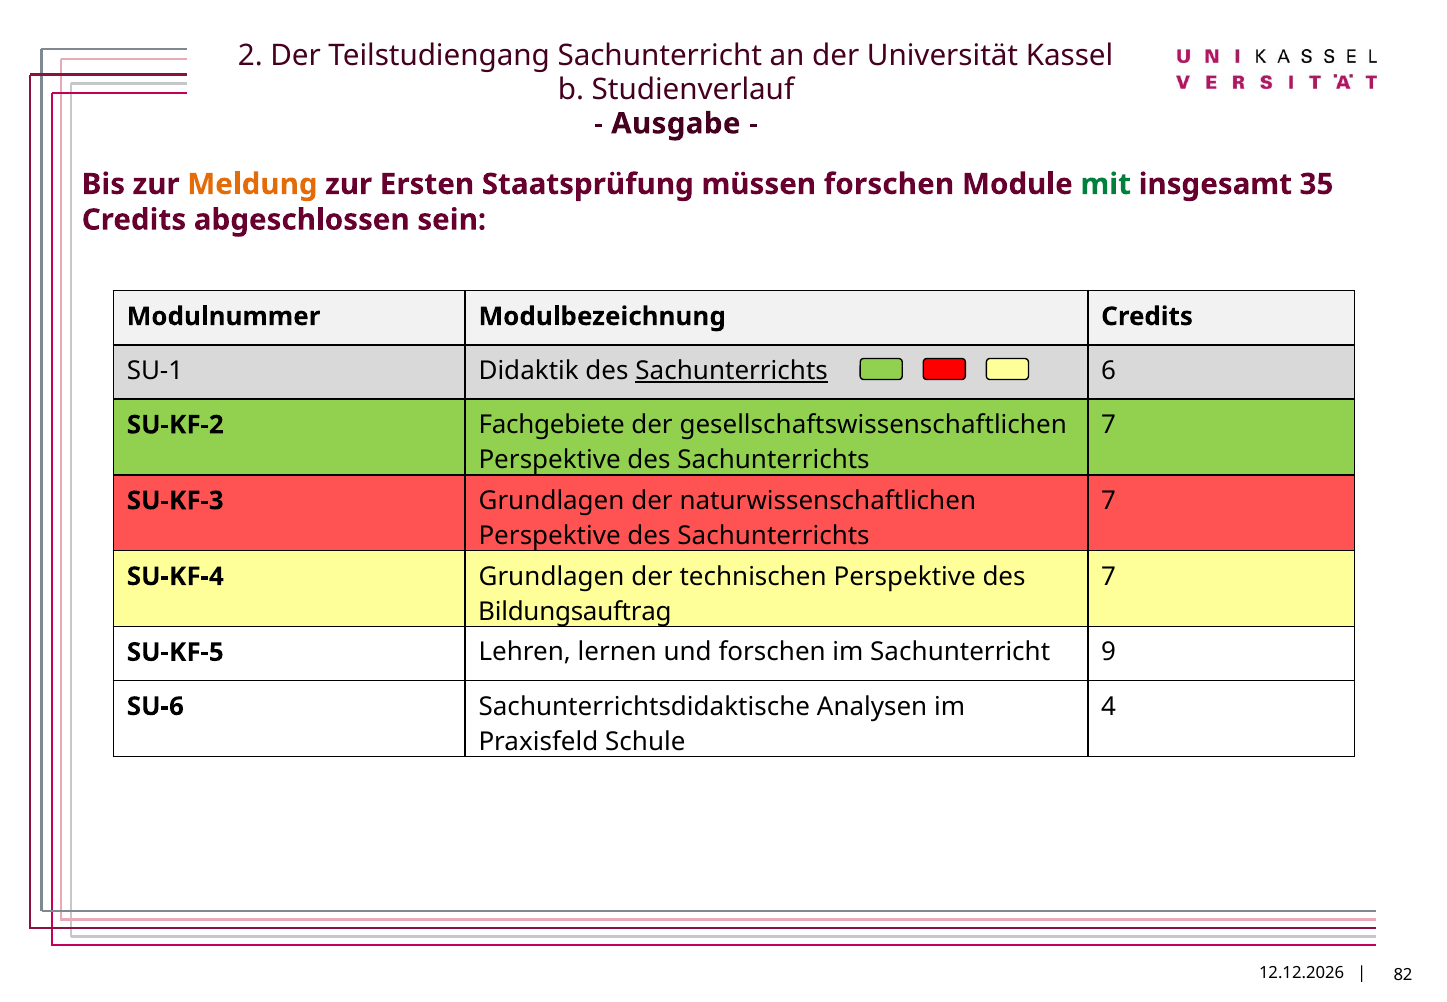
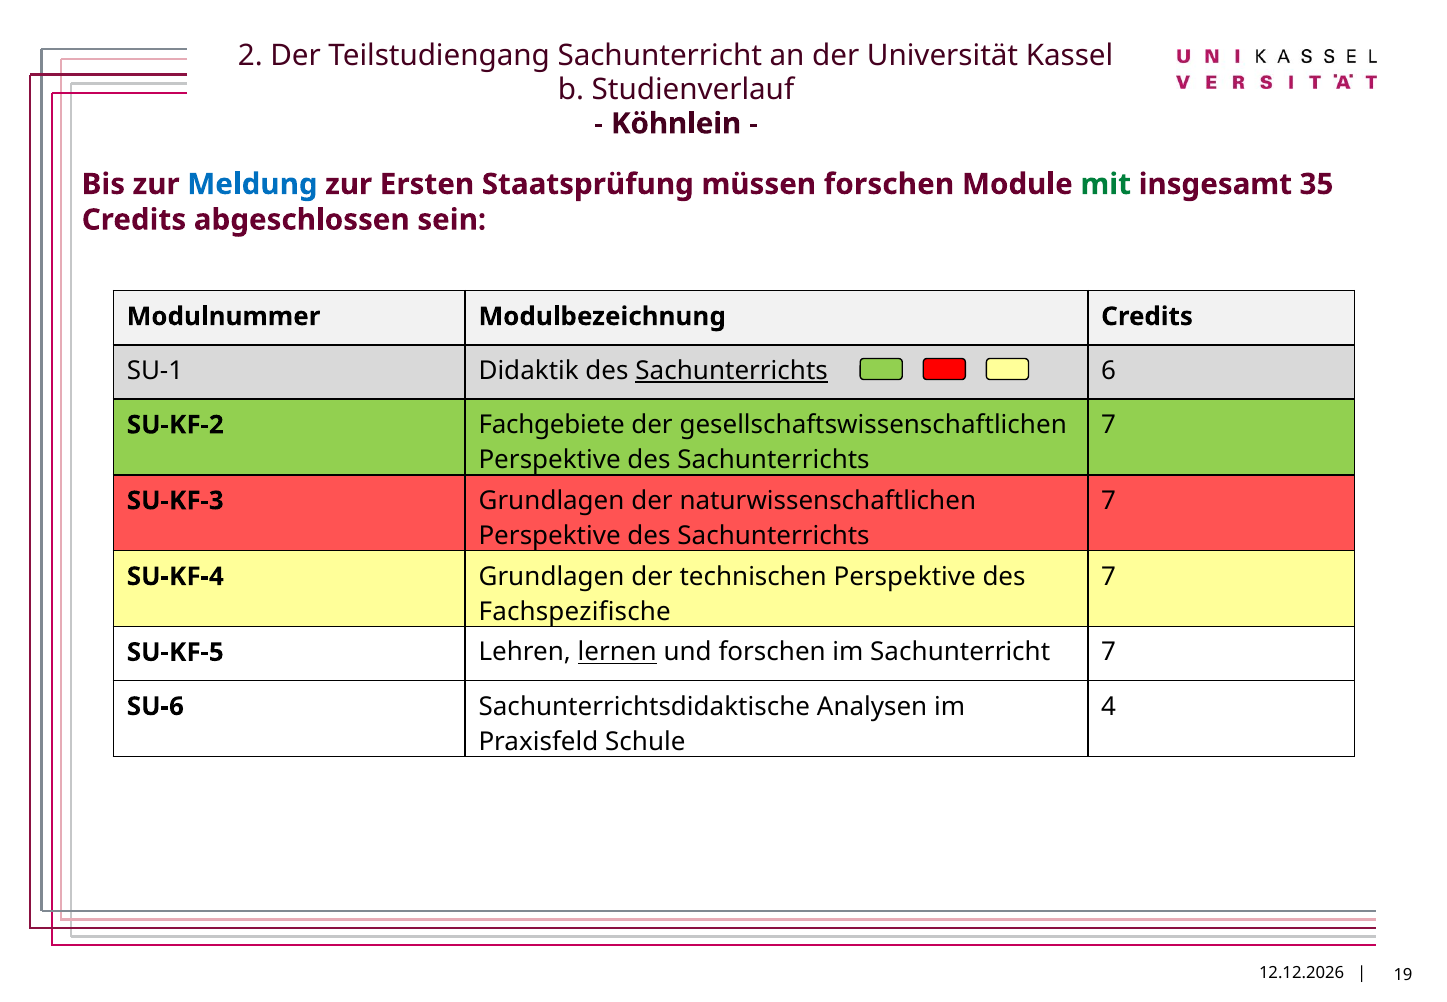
Ausgabe: Ausgabe -> Köhnlein
Meldung colour: orange -> blue
Bildungsauftrag: Bildungsauftrag -> Fachspezifische
lernen underline: none -> present
Sachunterricht 9: 9 -> 7
82: 82 -> 19
